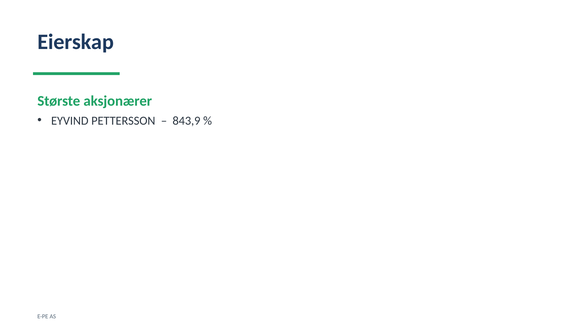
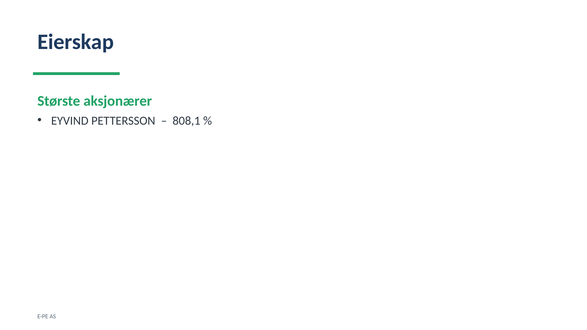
843,9: 843,9 -> 808,1
